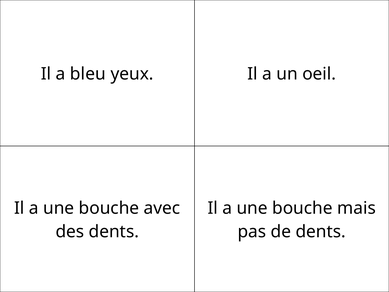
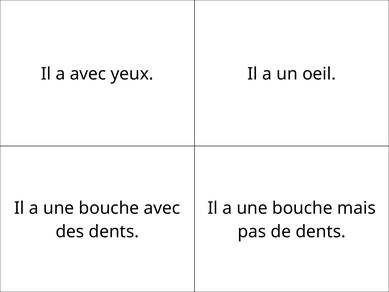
a bleu: bleu -> avec
